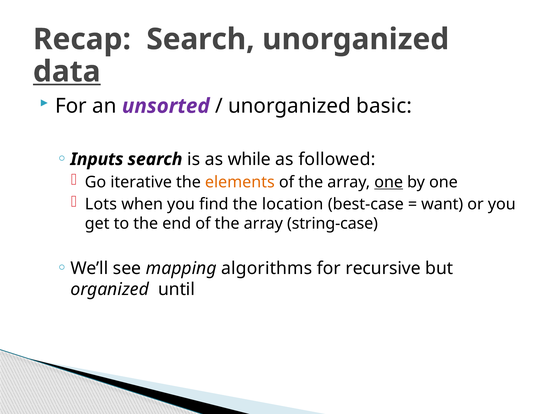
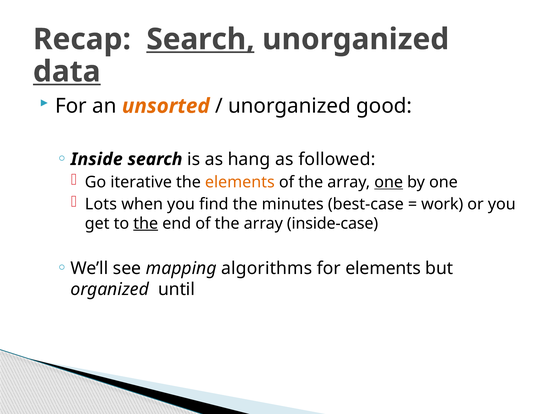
Search at (200, 39) underline: none -> present
unsorted colour: purple -> orange
basic: basic -> good
Inputs: Inputs -> Inside
while: while -> hang
location: location -> minutes
want: want -> work
the at (146, 223) underline: none -> present
string-case: string-case -> inside-case
for recursive: recursive -> elements
